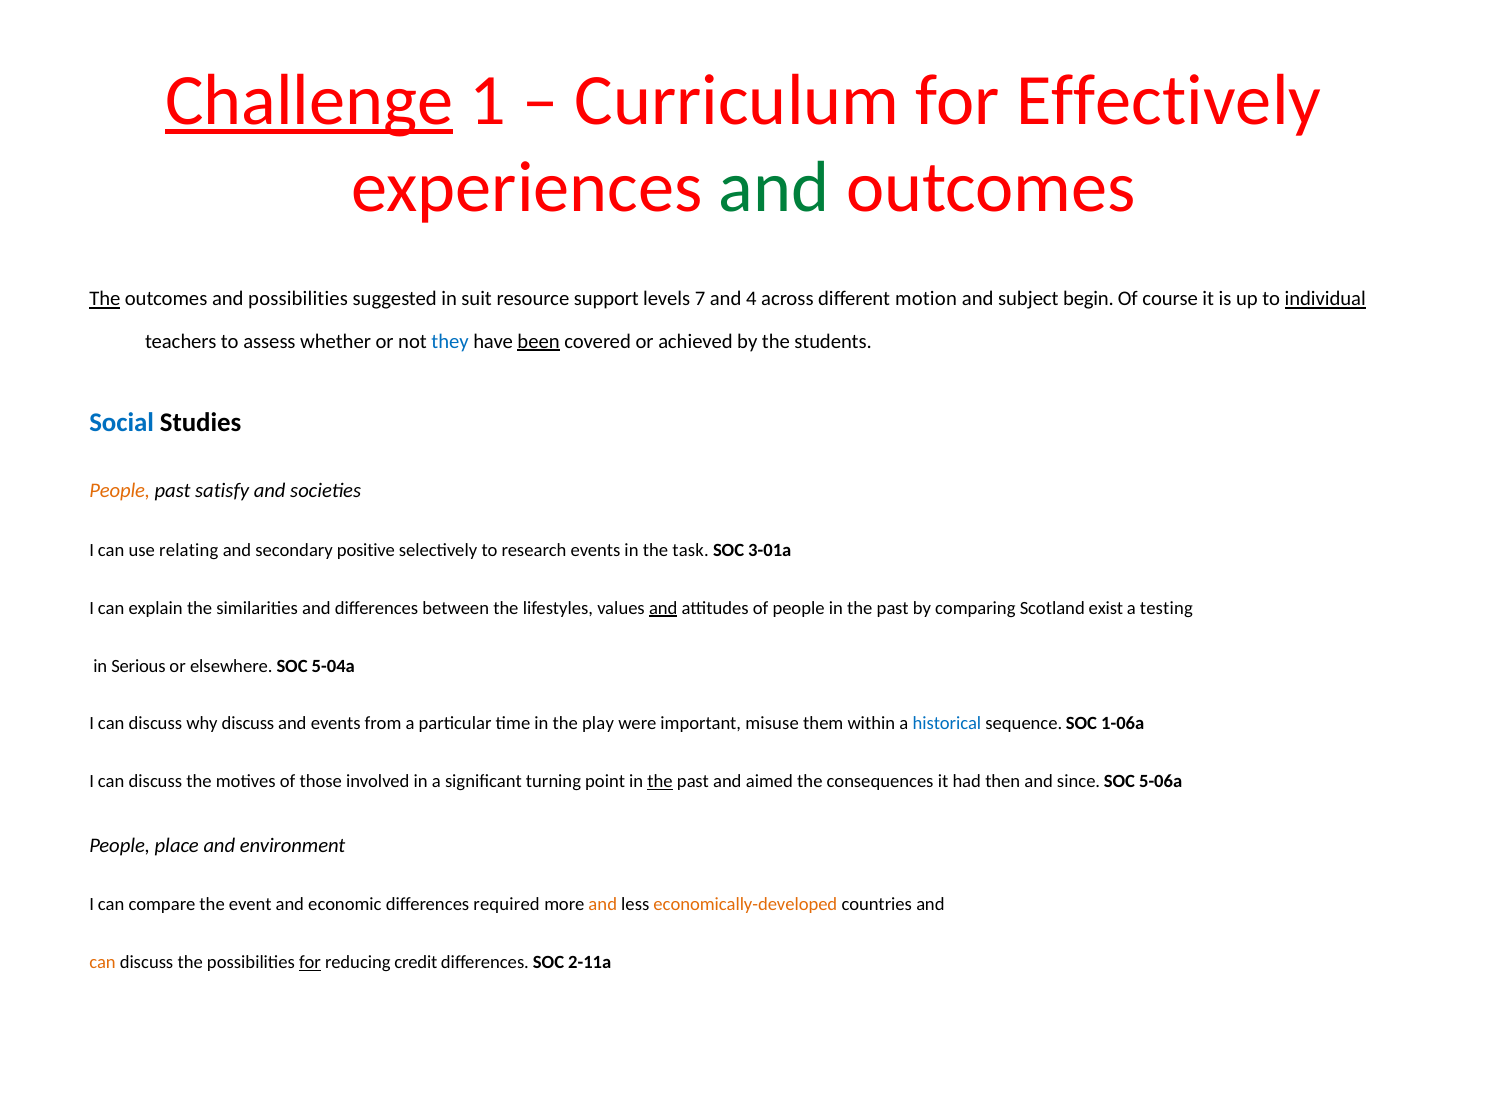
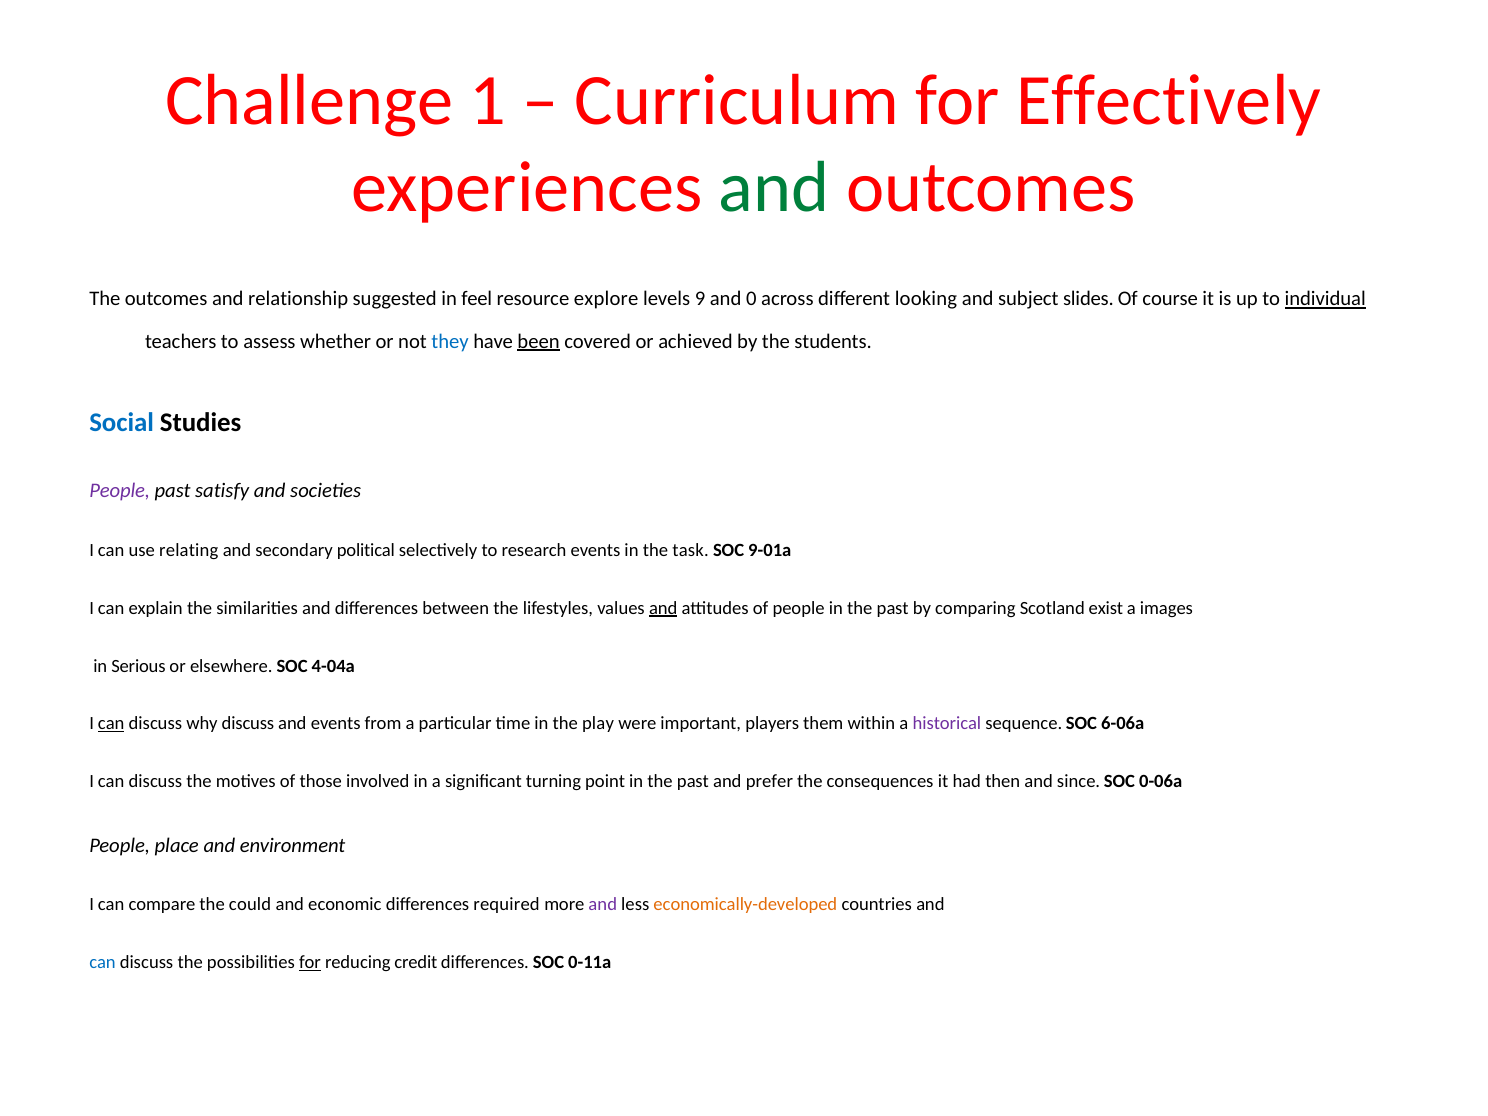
Challenge underline: present -> none
The at (105, 299) underline: present -> none
and possibilities: possibilities -> relationship
suit: suit -> feel
support: support -> explore
7: 7 -> 9
4: 4 -> 0
motion: motion -> looking
begin: begin -> slides
People at (120, 491) colour: orange -> purple
positive: positive -> political
3-01a: 3-01a -> 9-01a
testing: testing -> images
5-04a: 5-04a -> 4-04a
can at (111, 724) underline: none -> present
misuse: misuse -> players
historical colour: blue -> purple
1-06a: 1-06a -> 6-06a
the at (660, 782) underline: present -> none
aimed: aimed -> prefer
5-06a: 5-06a -> 0-06a
event: event -> could
and at (603, 905) colour: orange -> purple
can at (103, 963) colour: orange -> blue
2-11a: 2-11a -> 0-11a
